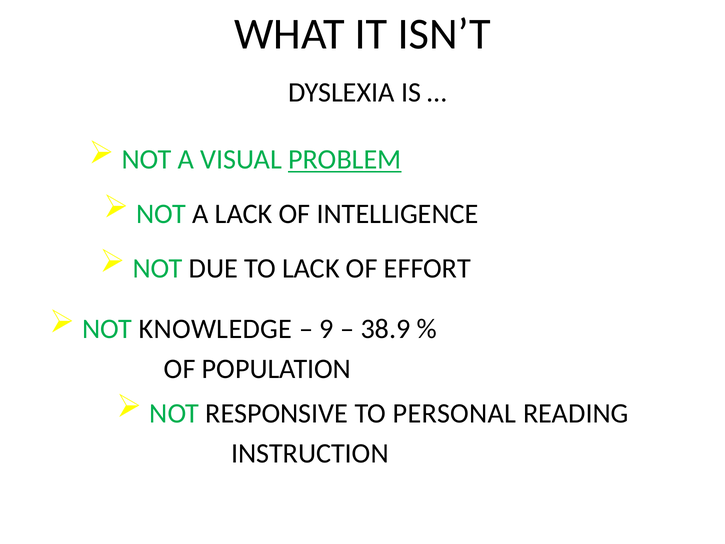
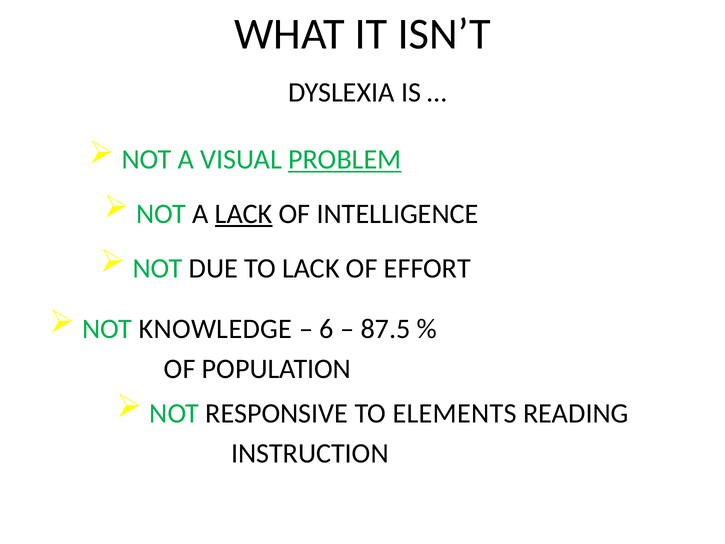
LACK at (244, 214) underline: none -> present
9: 9 -> 6
38.9: 38.9 -> 87.5
PERSONAL: PERSONAL -> ELEMENTS
